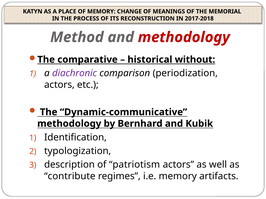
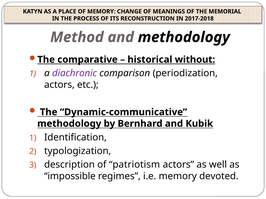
methodology at (184, 37) colour: red -> black
contribute: contribute -> impossible
artifacts: artifacts -> devoted
